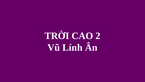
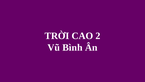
Lính: Lính -> Bình
